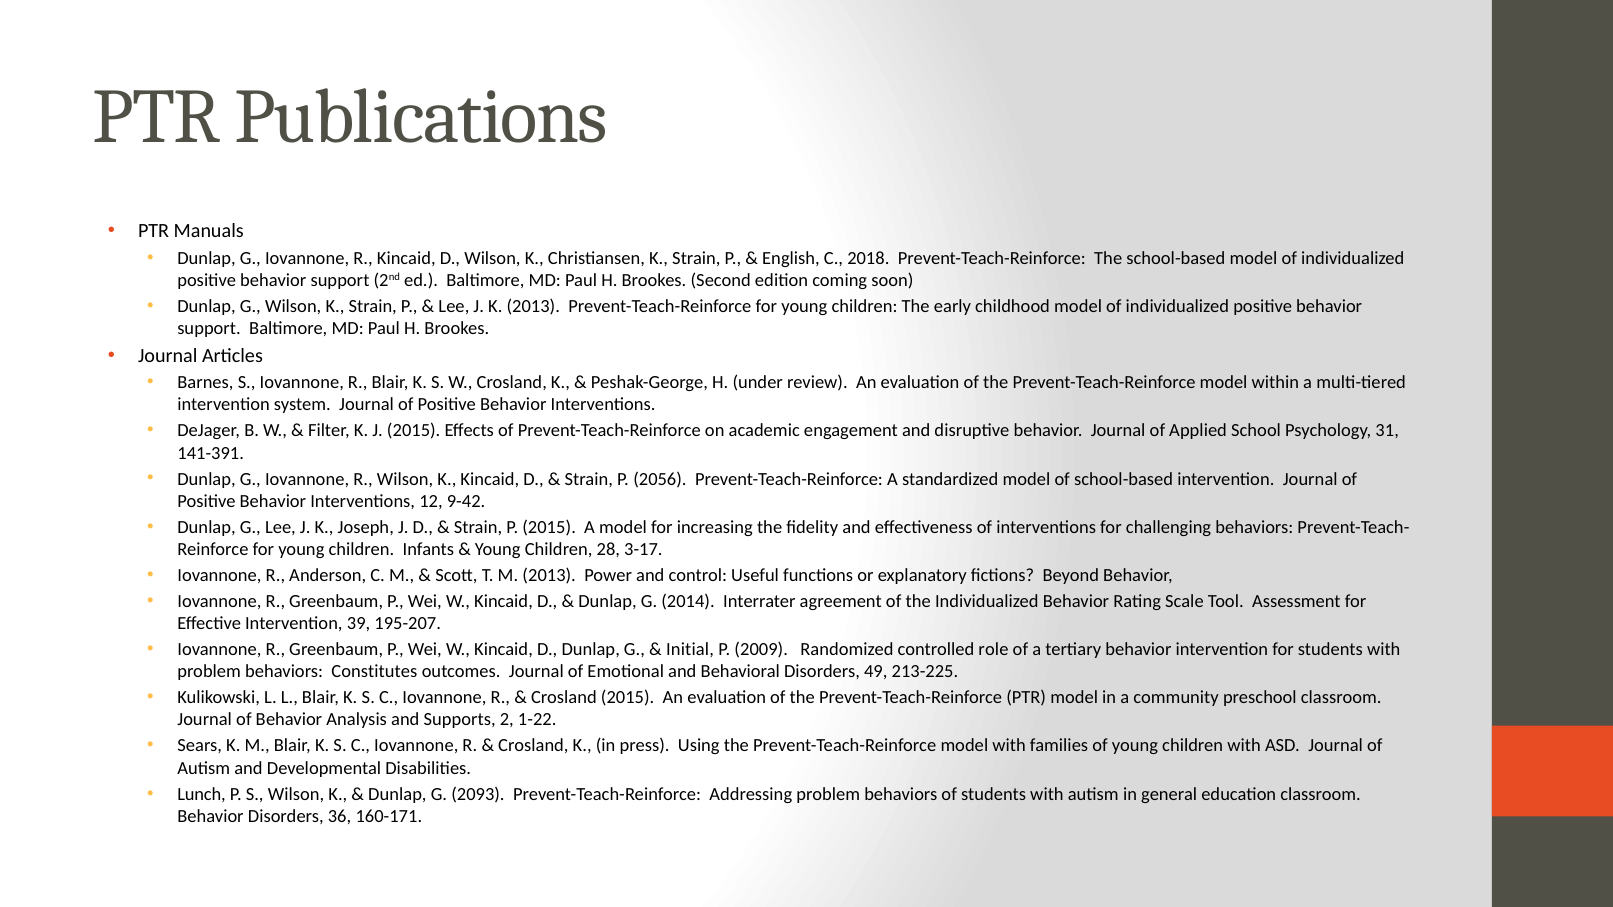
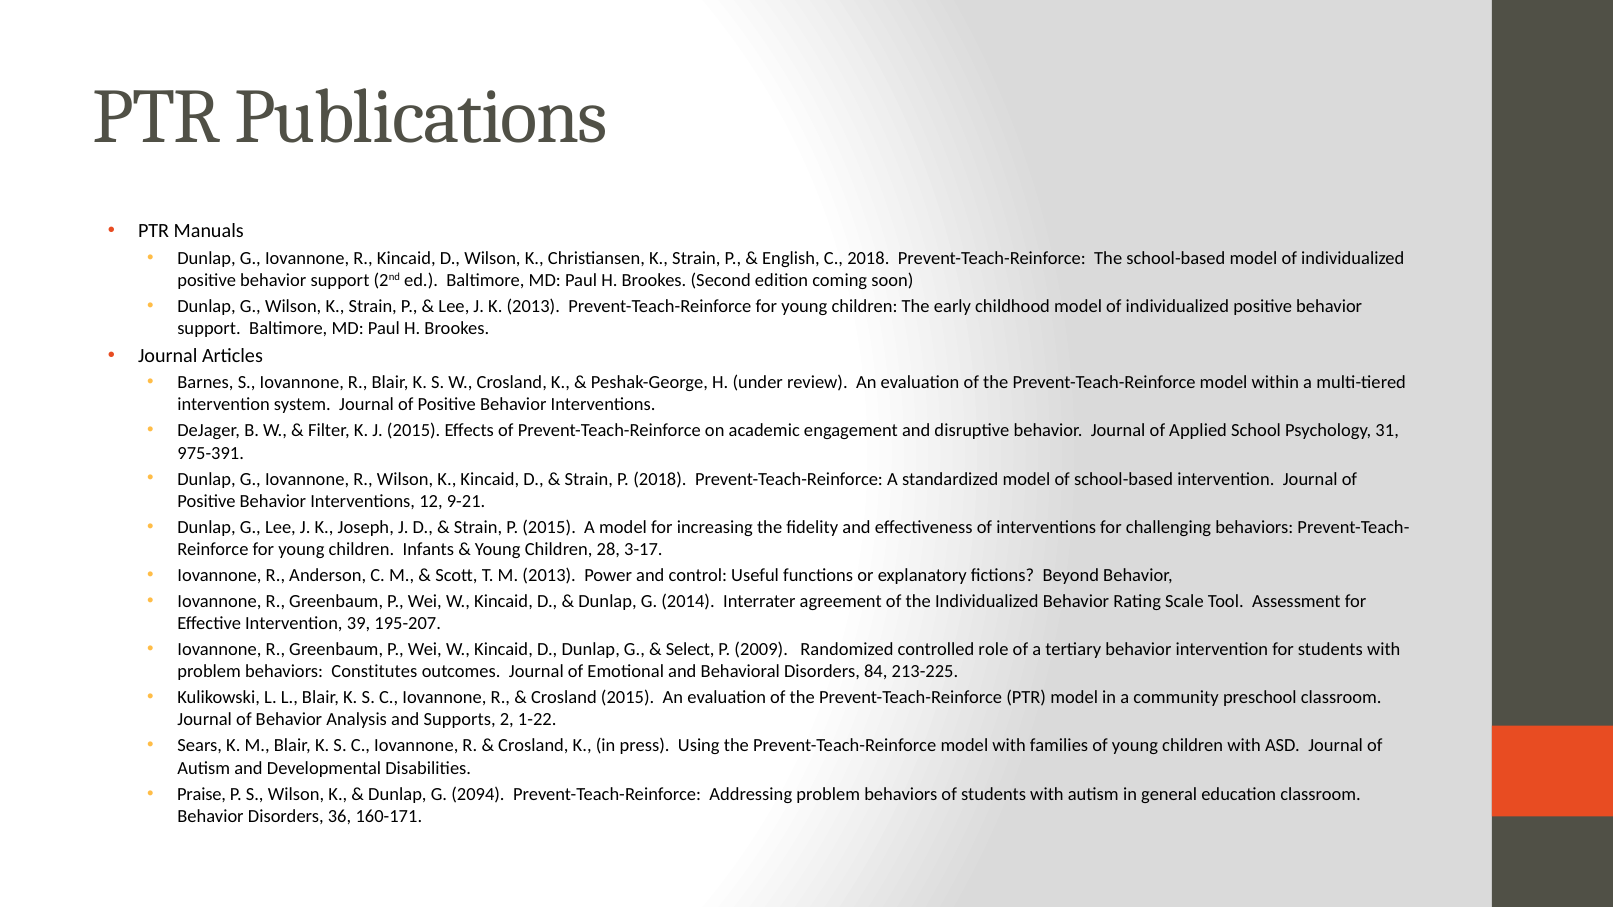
141-391: 141-391 -> 975-391
P 2056: 2056 -> 2018
9-42: 9-42 -> 9-21
Initial: Initial -> Select
49: 49 -> 84
Lunch: Lunch -> Praise
2093: 2093 -> 2094
